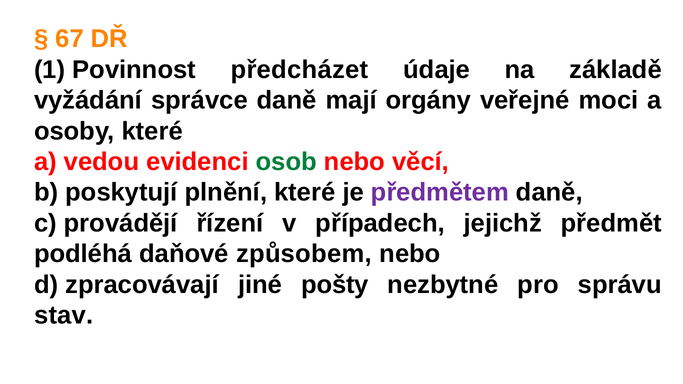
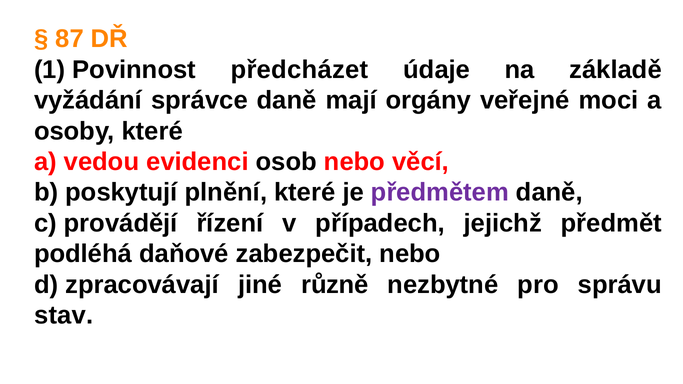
67: 67 -> 87
osob colour: green -> black
způsobem: způsobem -> zabezpečit
pošty: pošty -> různě
